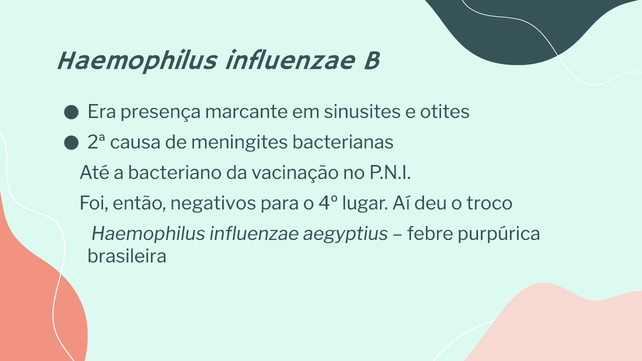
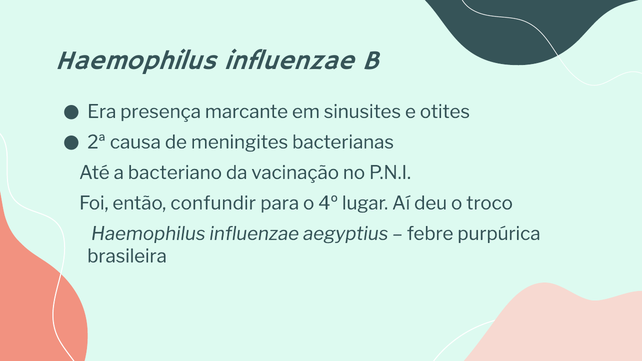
negativos: negativos -> confundir
